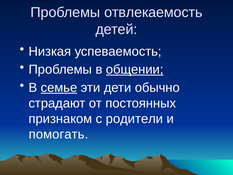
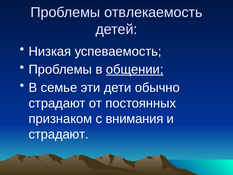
семье underline: present -> none
родители: родители -> внимания
помогать at (59, 134): помогать -> страдают
